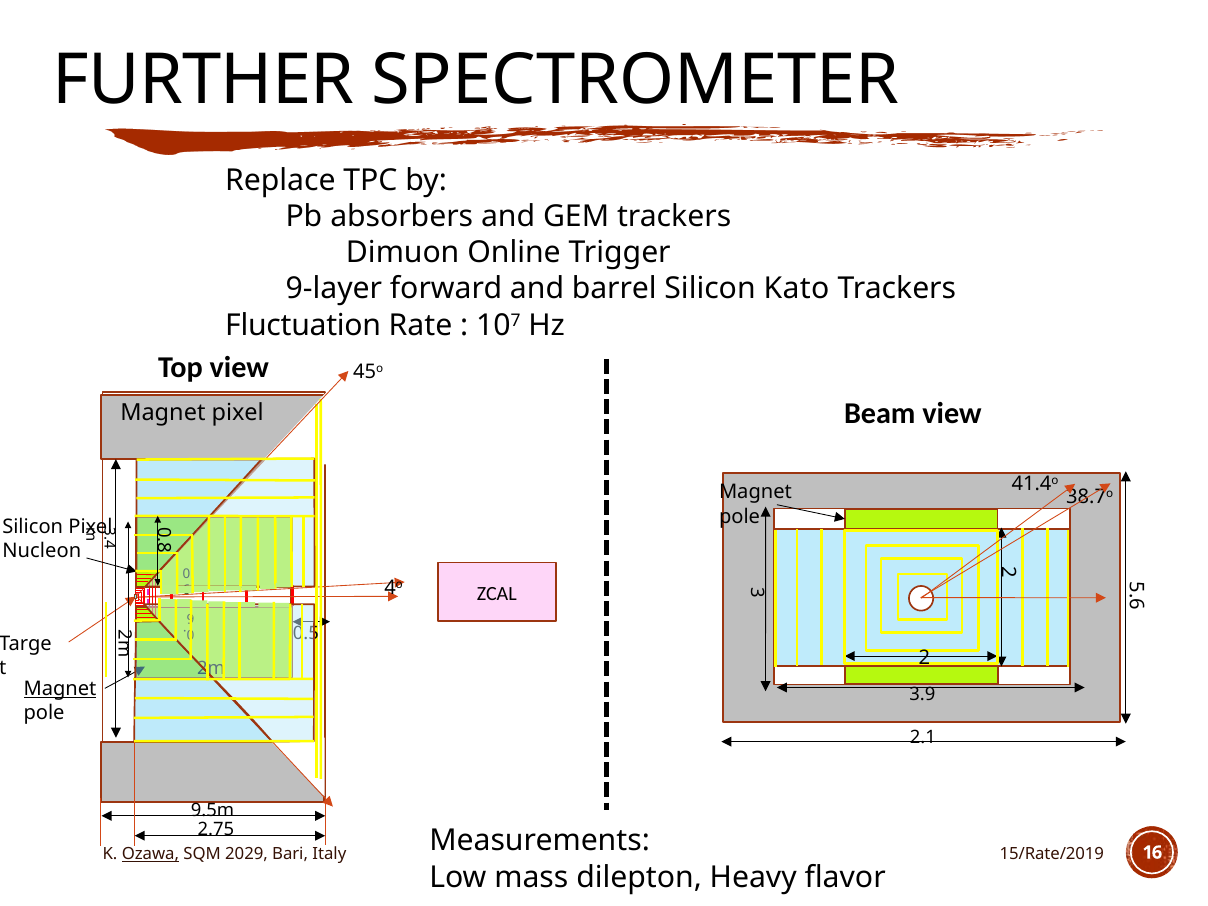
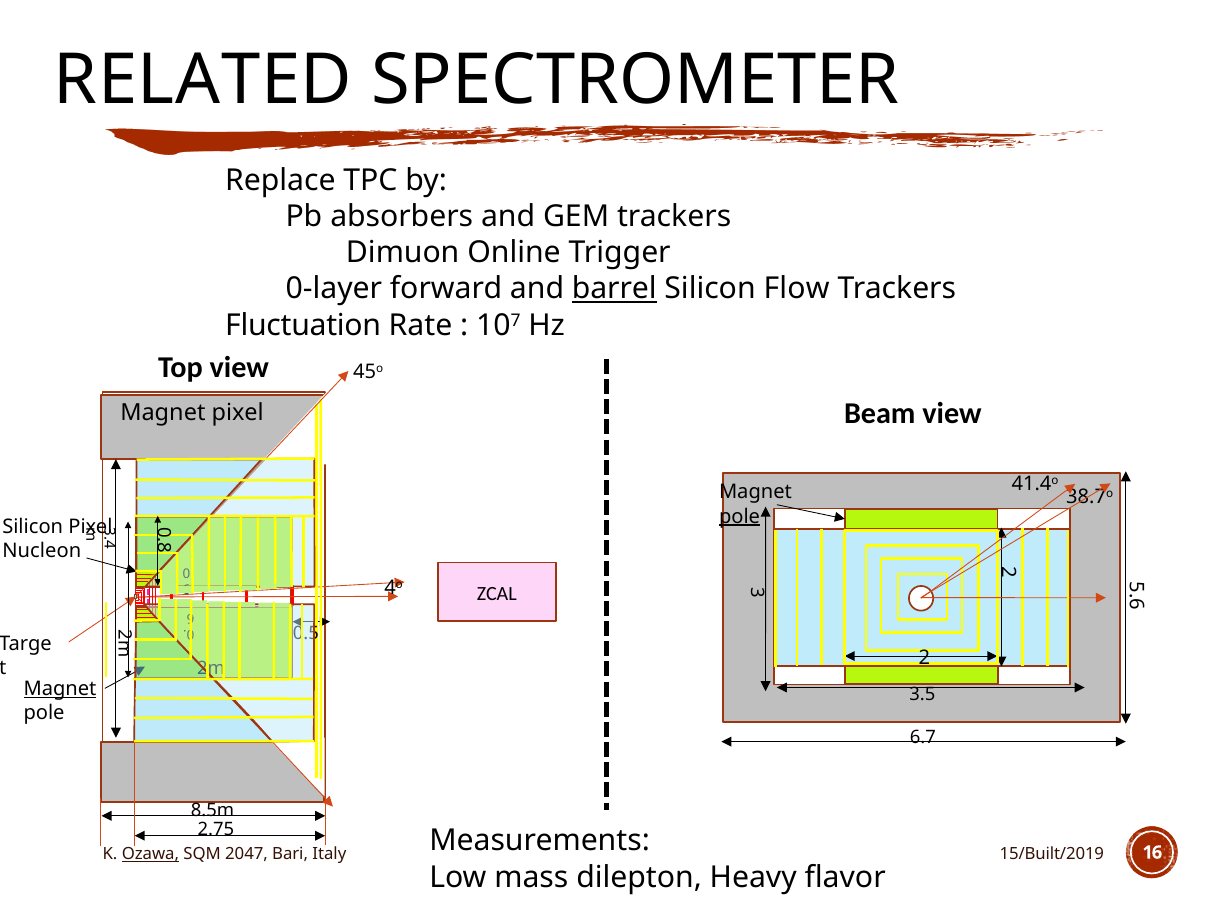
FURTHER: FURTHER -> RELATED
9-layer: 9-layer -> 0-layer
barrel underline: none -> present
Kato: Kato -> Flow
pole at (740, 516) underline: none -> present
3.9: 3.9 -> 3.5
2.1: 2.1 -> 6.7
9.5m: 9.5m -> 8.5m
2029: 2029 -> 2047
15/Rate/2019: 15/Rate/2019 -> 15/Built/2019
